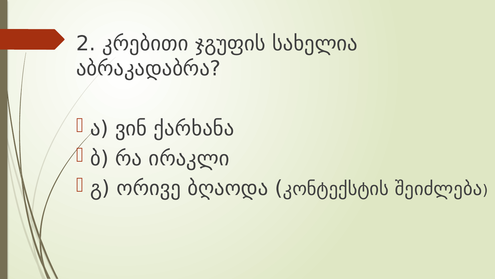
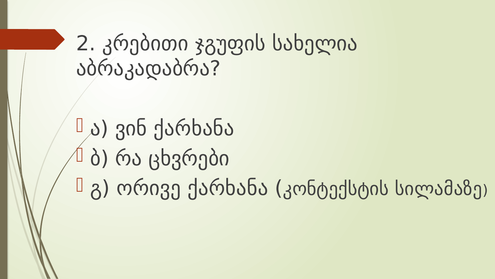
ირაკლი: ირაკლი -> ცხვრები
ორივე ბღაოდა: ბღაოდა -> ქარხანა
შეიძლება: შეიძლება -> სილამაზე
